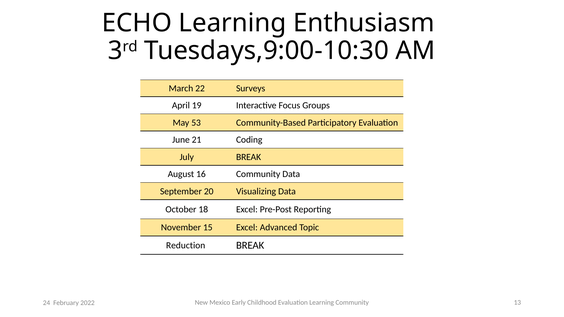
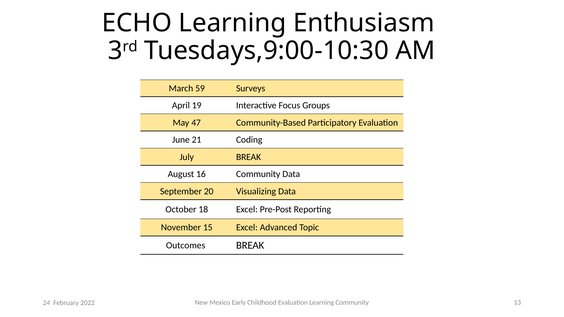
22: 22 -> 59
53: 53 -> 47
Reduction: Reduction -> Outcomes
